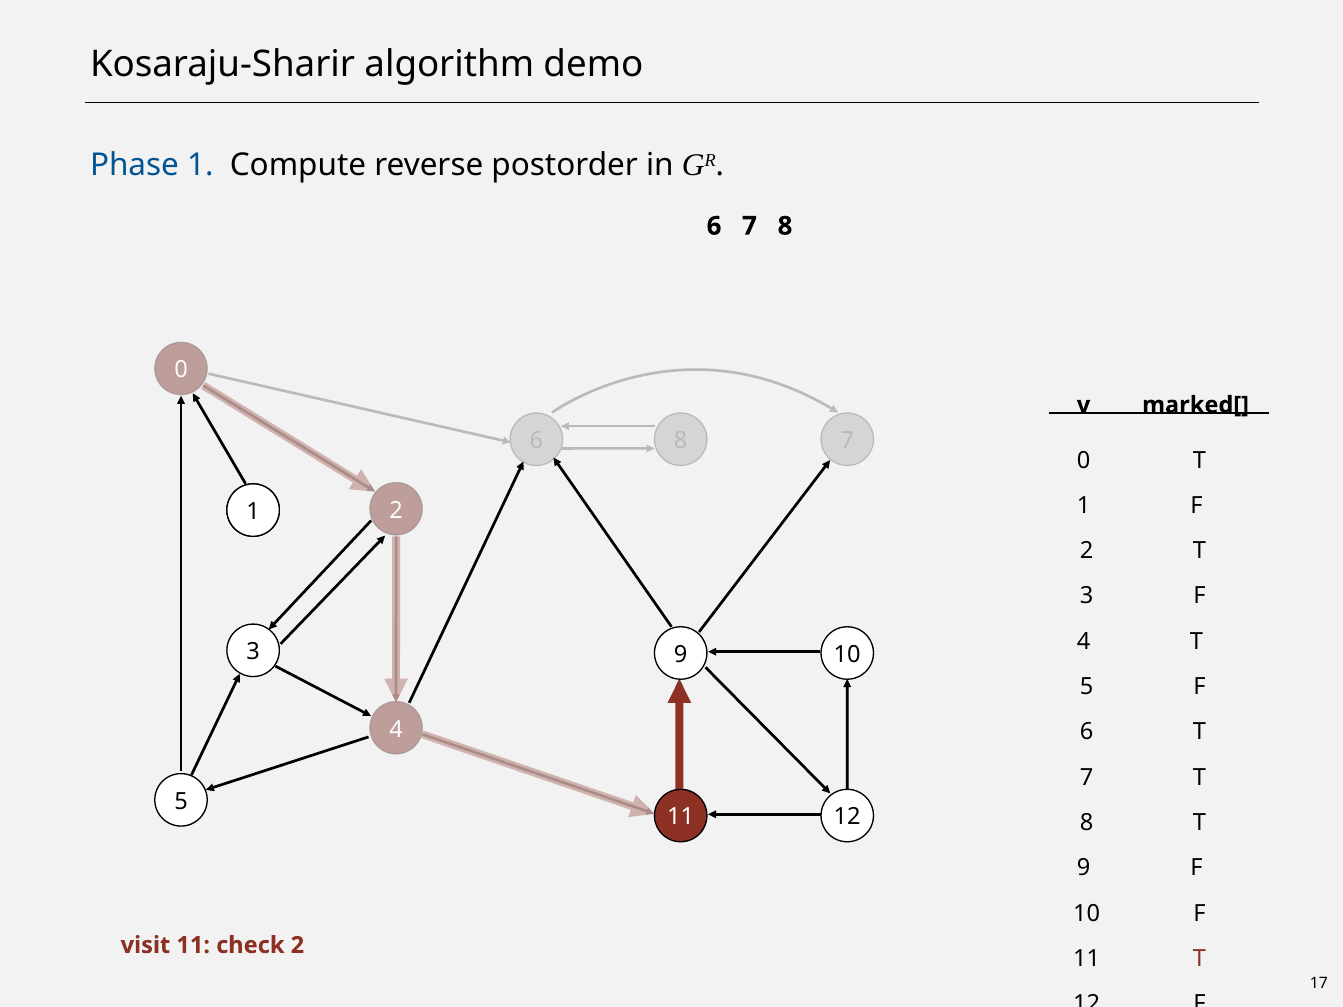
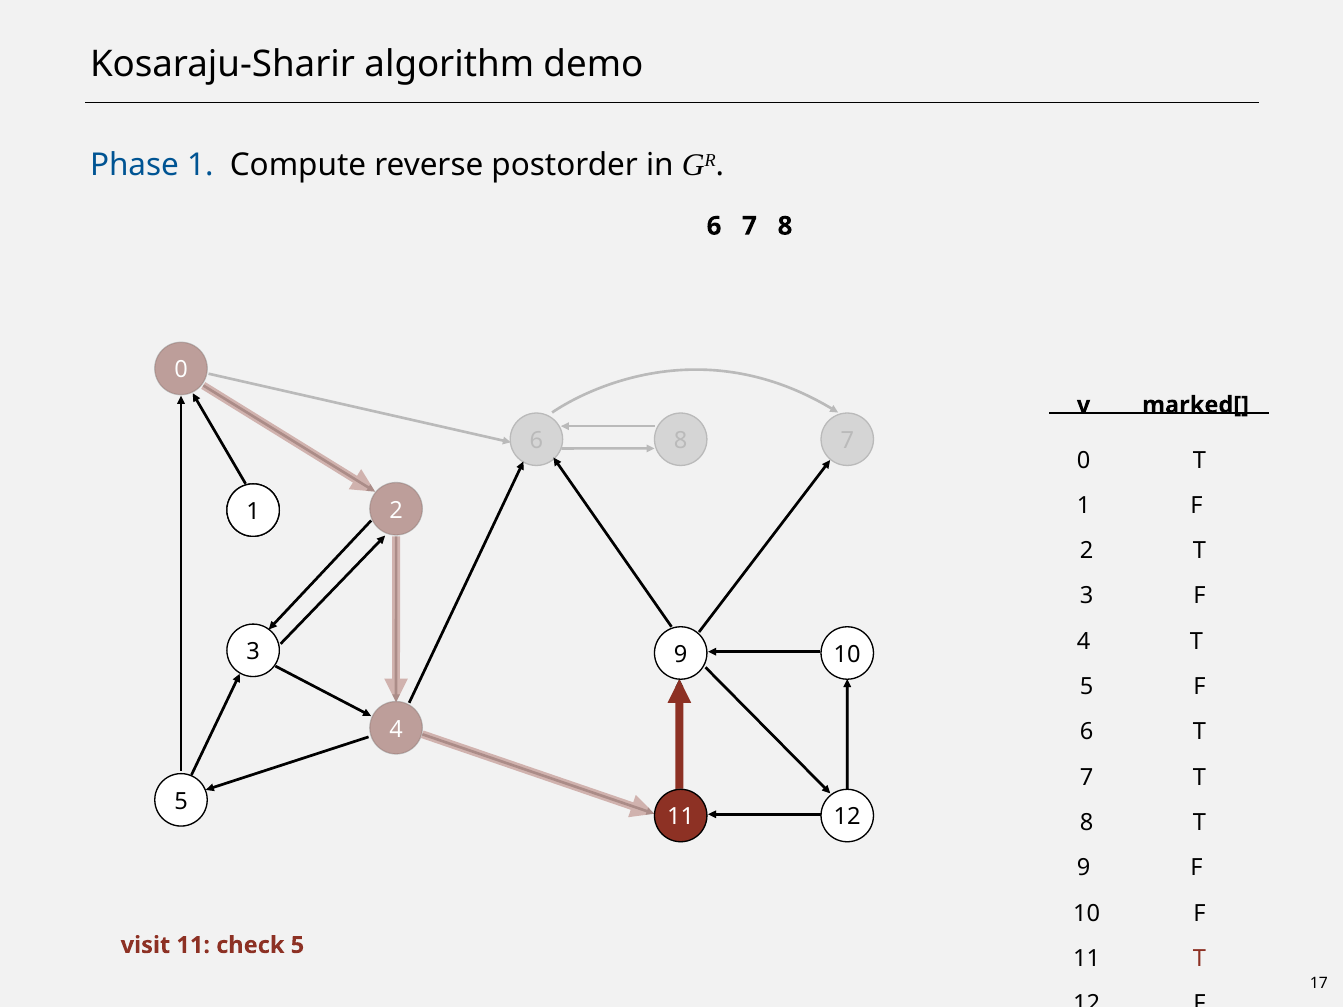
check 2: 2 -> 5
